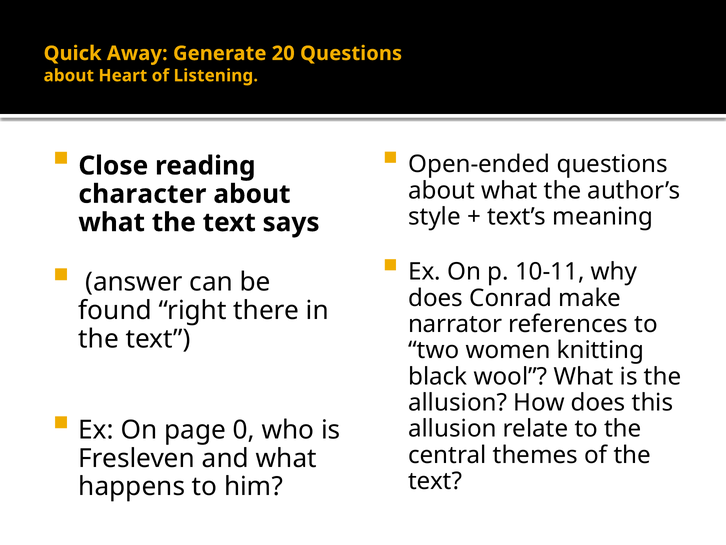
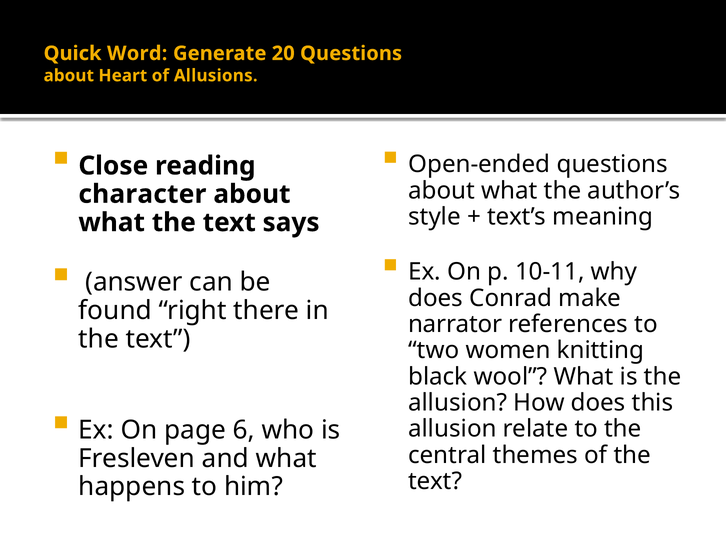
Away: Away -> Word
Listening: Listening -> Allusions
0: 0 -> 6
